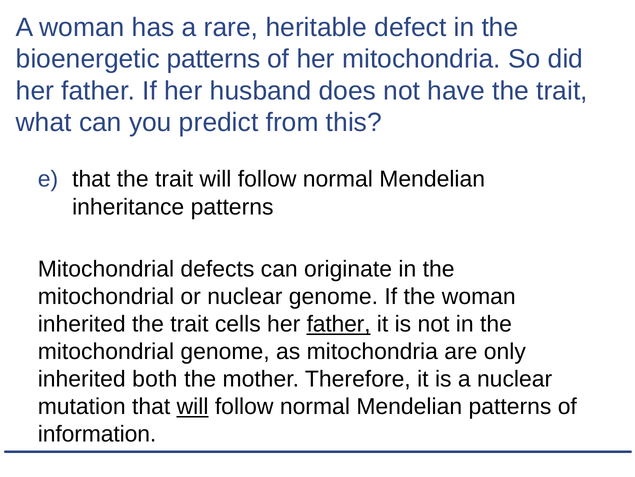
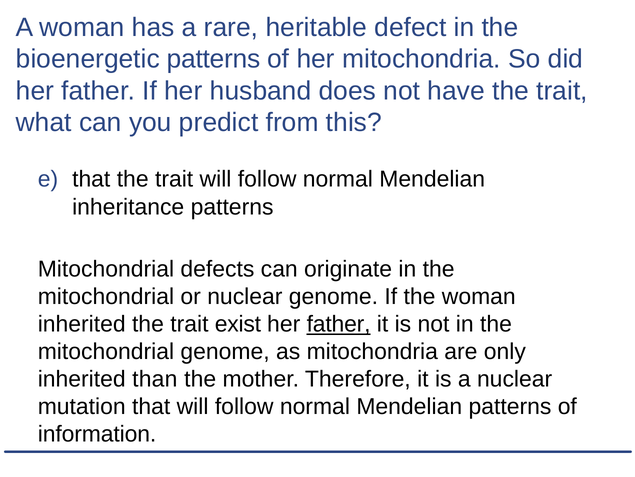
cells: cells -> exist
both: both -> than
will at (193, 406) underline: present -> none
